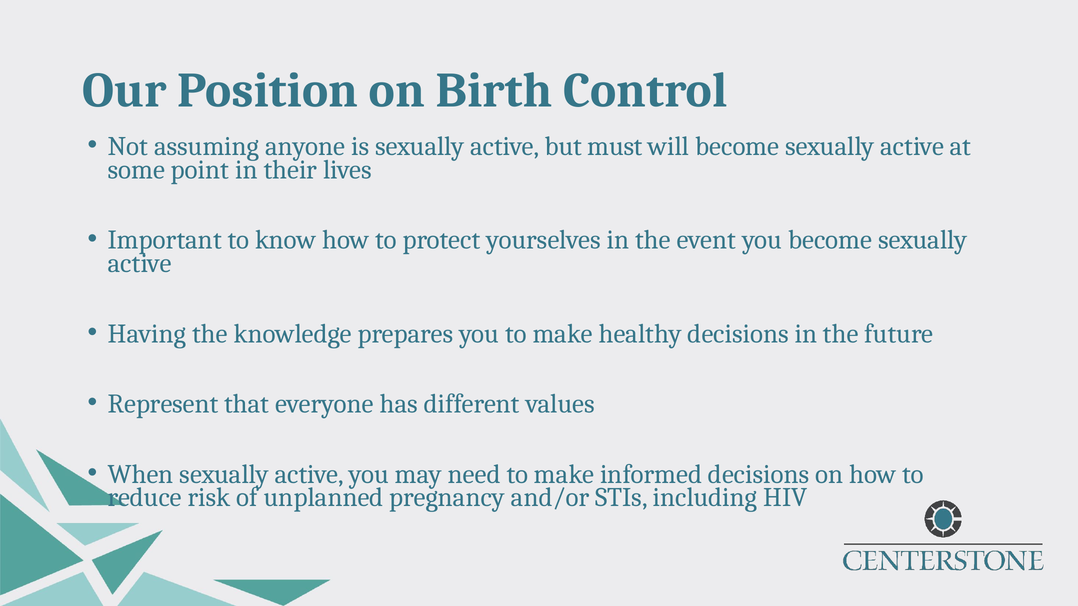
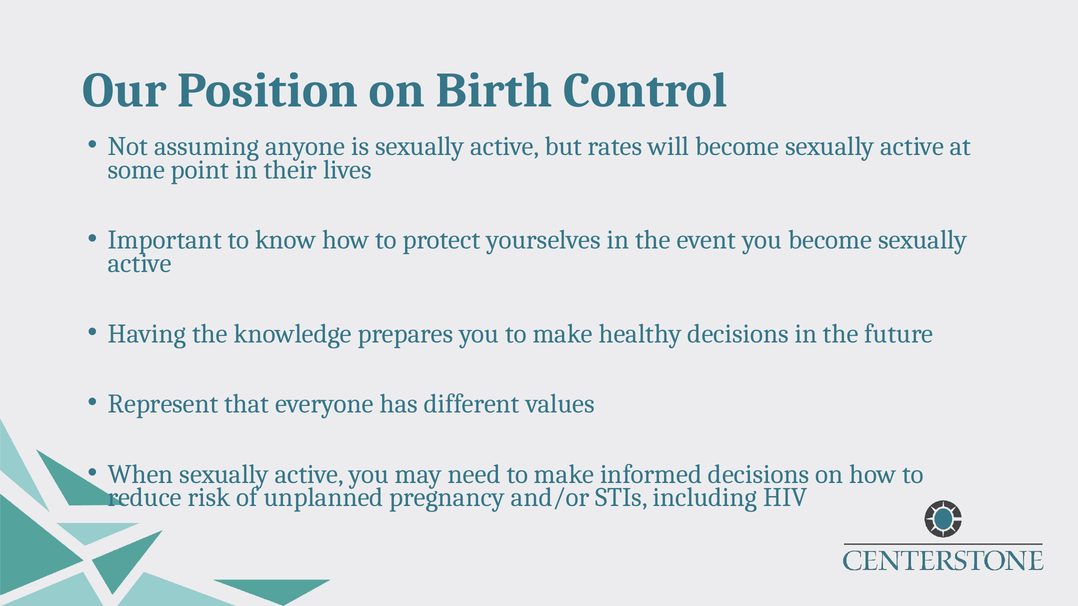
must: must -> rates
